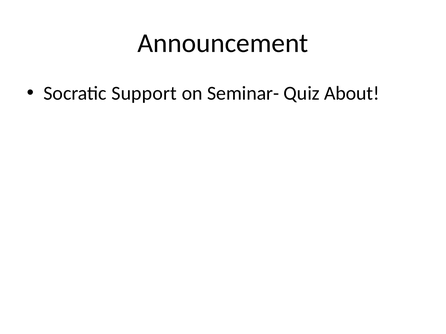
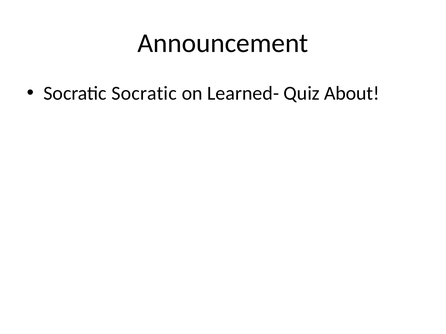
Socratic Support: Support -> Socratic
Seminar-: Seminar- -> Learned-
